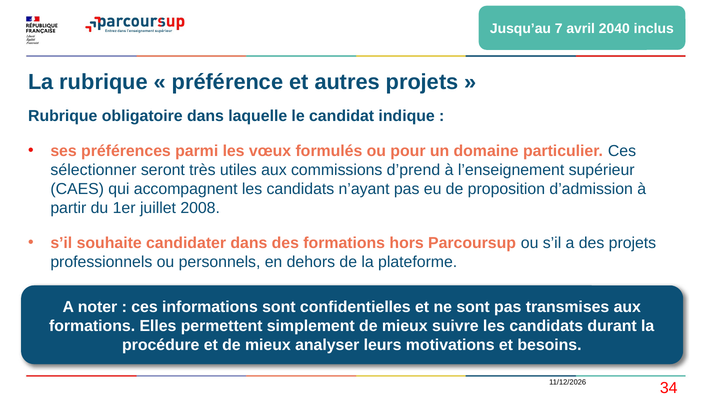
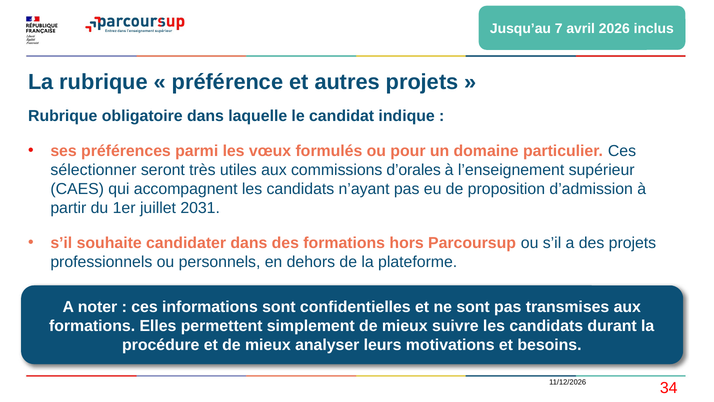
2040: 2040 -> 2026
d’prend: d’prend -> d’orales
2008: 2008 -> 2031
